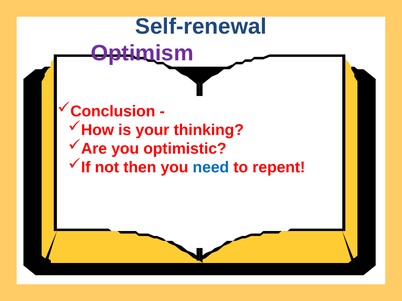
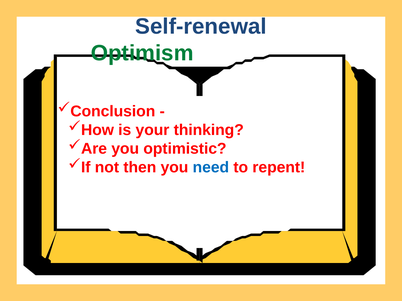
Optimism colour: purple -> green
